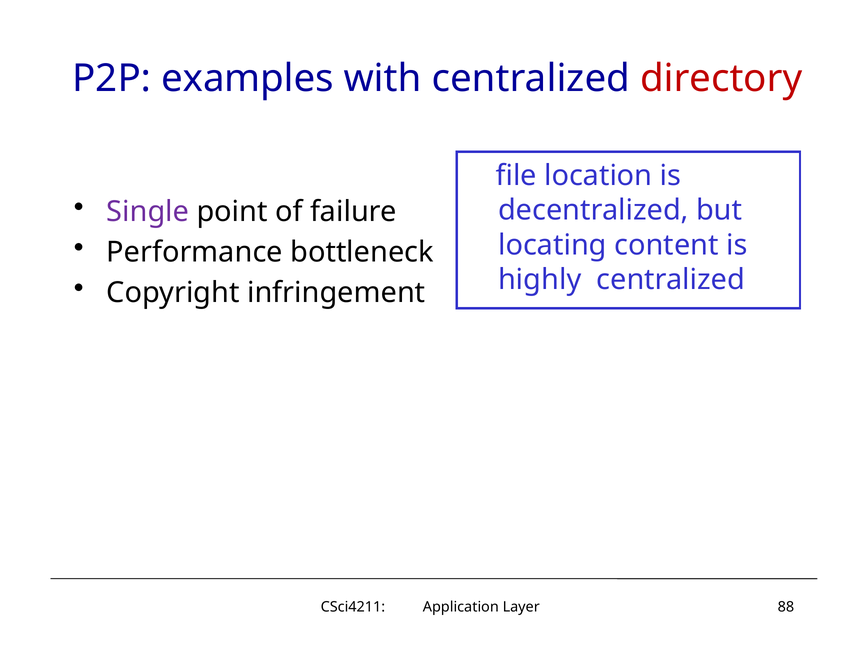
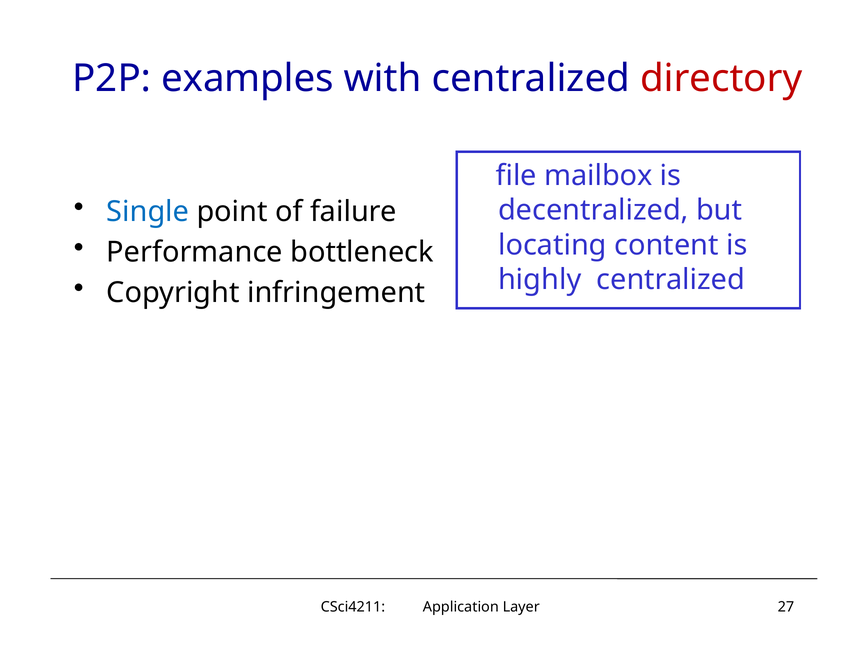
location: location -> mailbox
Single colour: purple -> blue
88: 88 -> 27
